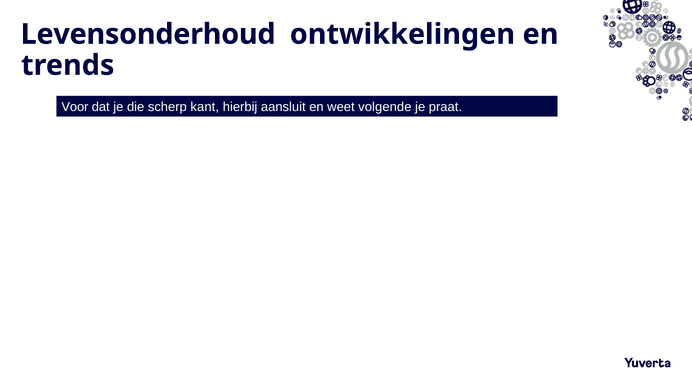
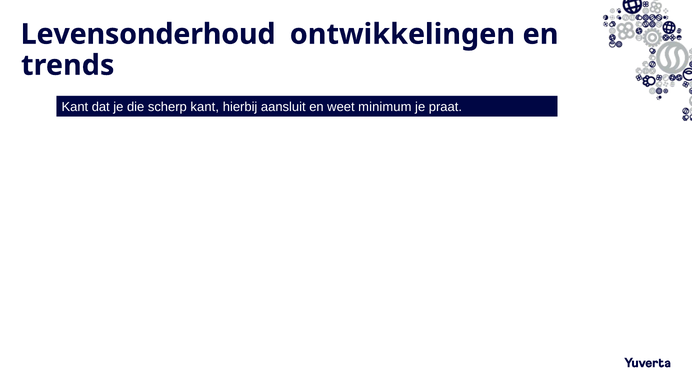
Voor at (75, 107): Voor -> Kant
volgende: volgende -> minimum
